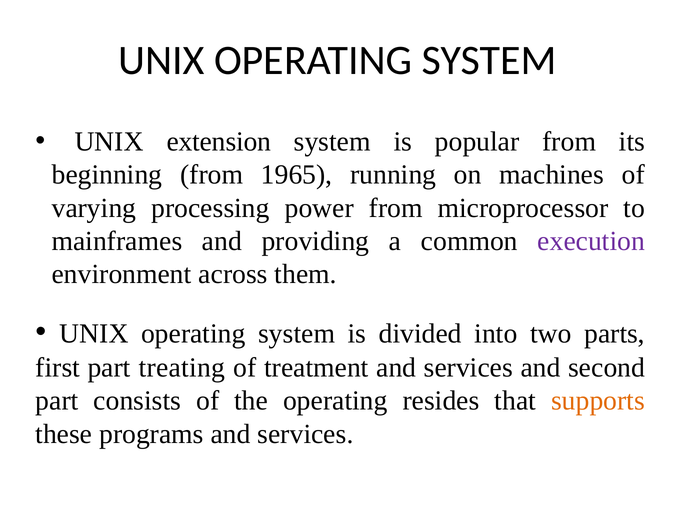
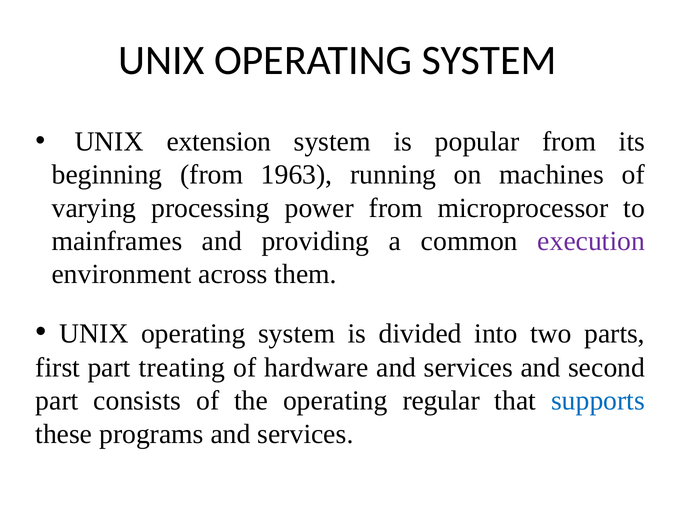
1965: 1965 -> 1963
treatment: treatment -> hardware
resides: resides -> regular
supports colour: orange -> blue
